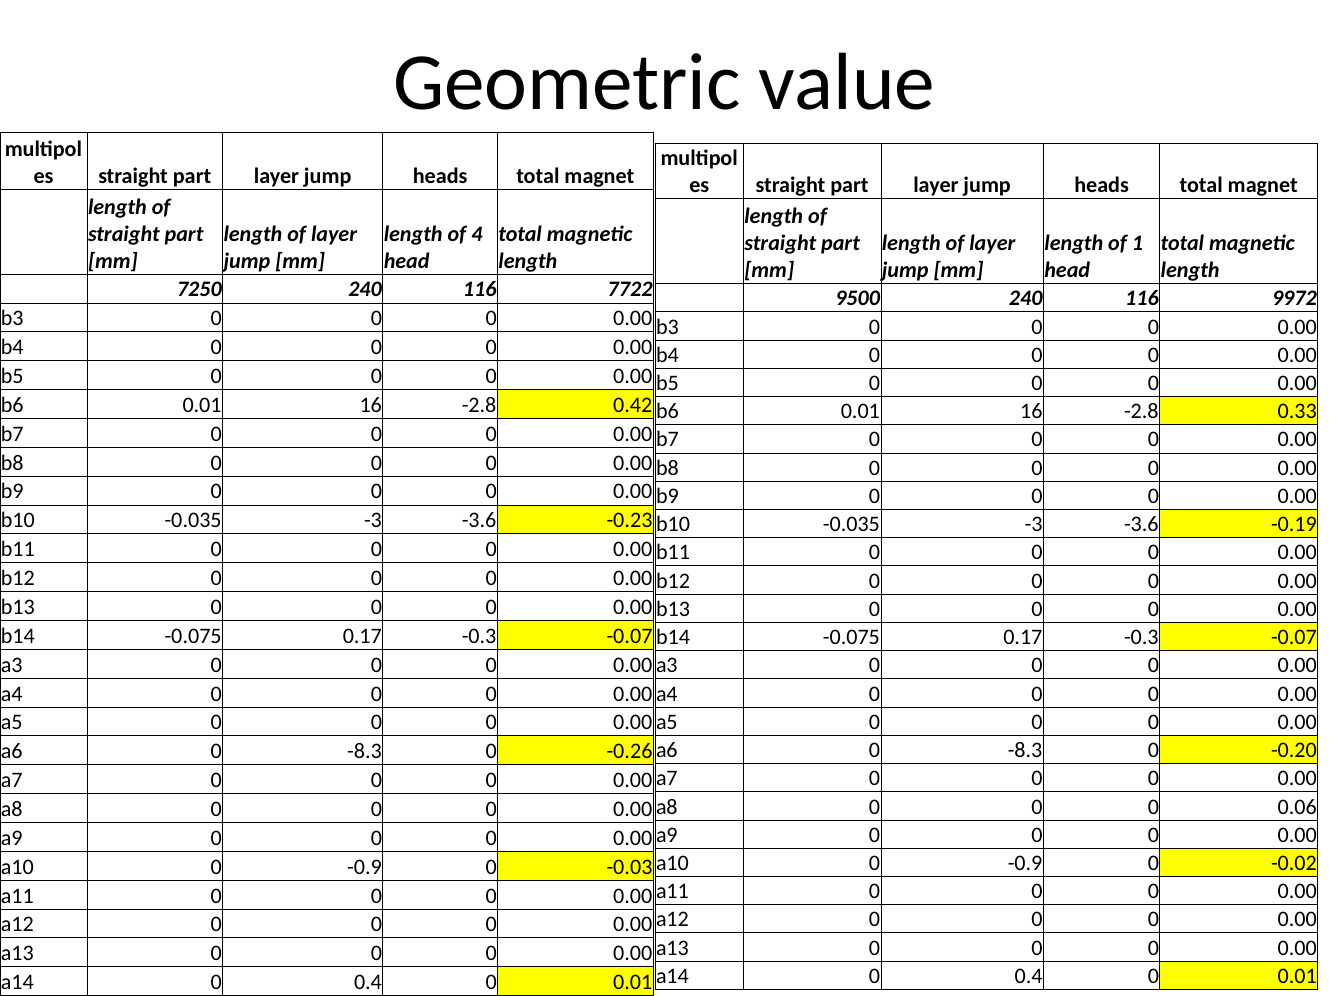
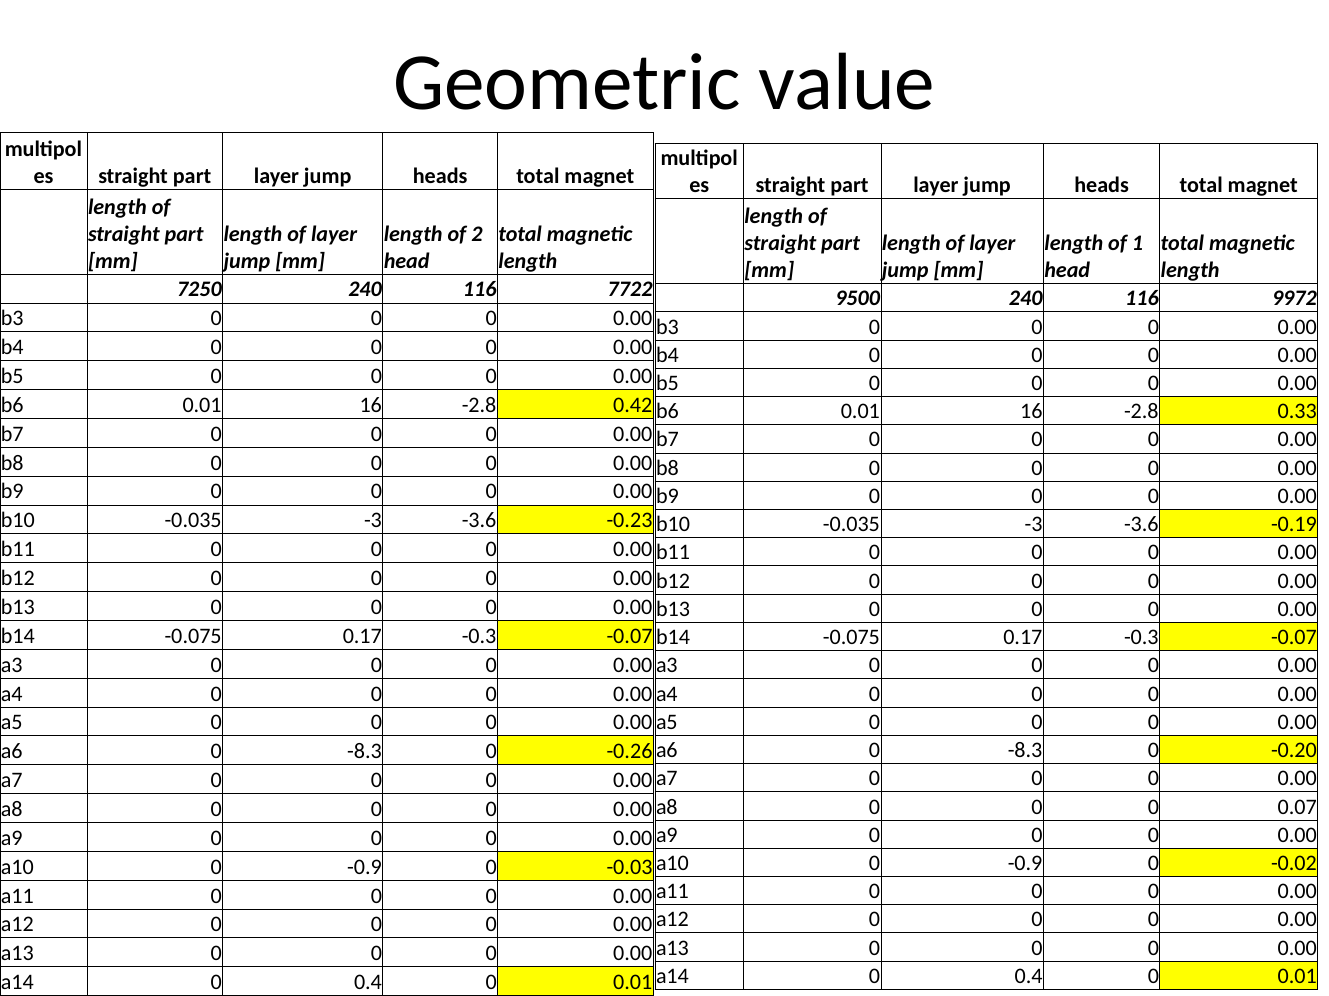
4: 4 -> 2
0.06: 0.06 -> 0.07
